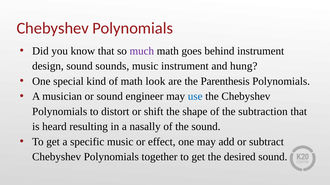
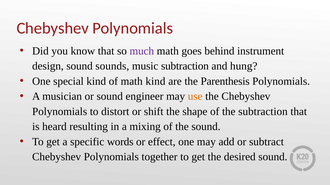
music instrument: instrument -> subtraction
math look: look -> kind
use colour: blue -> orange
nasally: nasally -> mixing
specific music: music -> words
